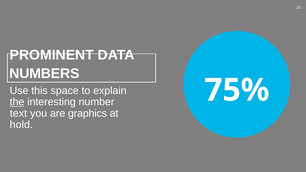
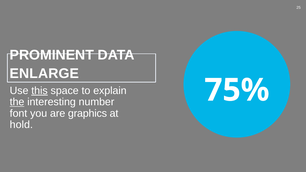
NUMBERS: NUMBERS -> ENLARGE
this underline: none -> present
text: text -> font
